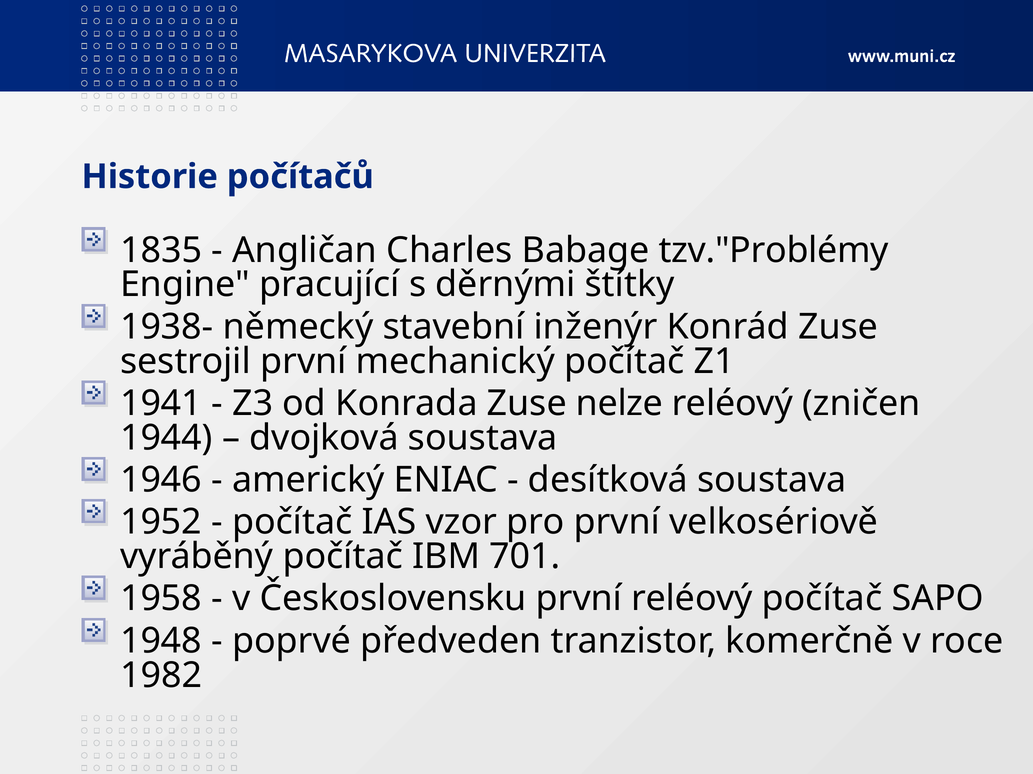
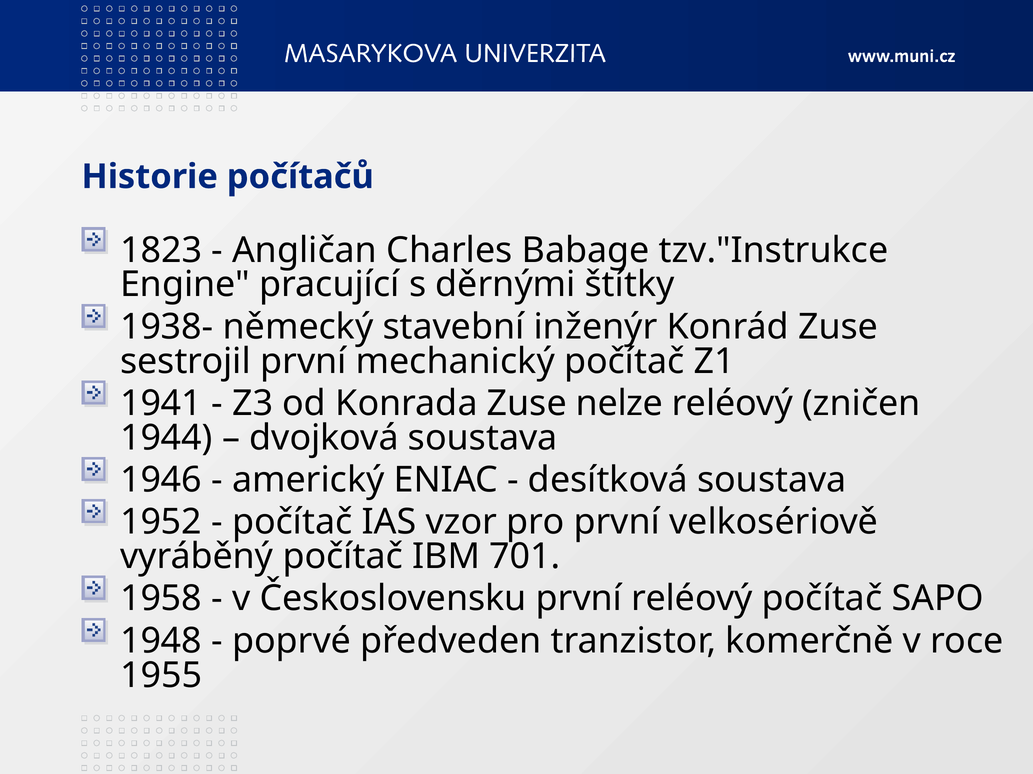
1835: 1835 -> 1823
tzv."Problémy: tzv."Problémy -> tzv."Instrukce
1982: 1982 -> 1955
